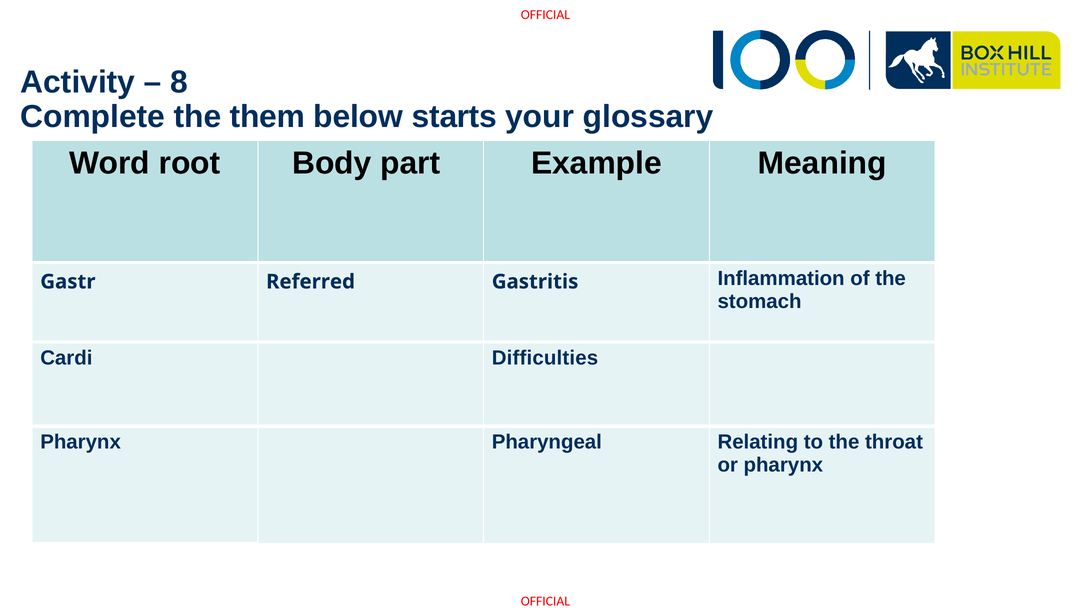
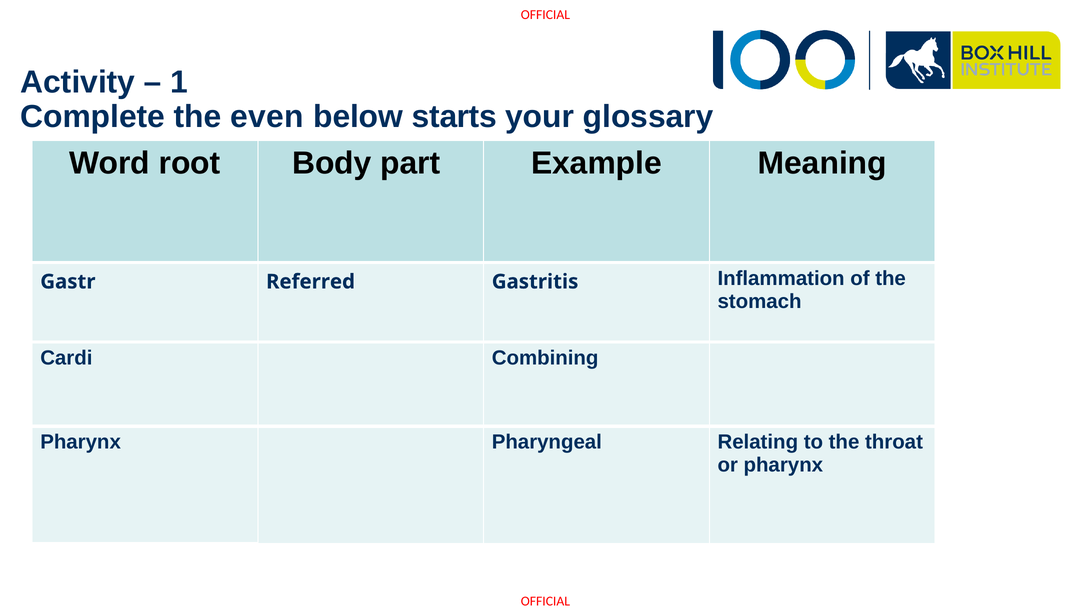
8: 8 -> 1
them: them -> even
Difficulties: Difficulties -> Combining
